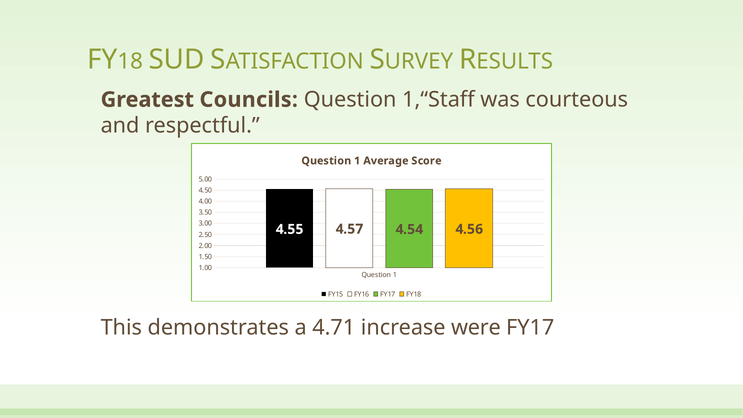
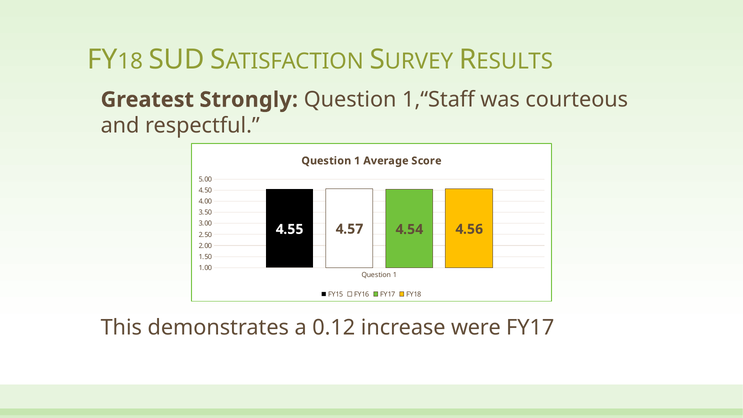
Councils: Councils -> Strongly
4.71: 4.71 -> 0.12
